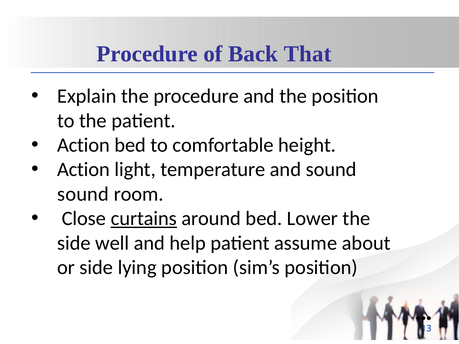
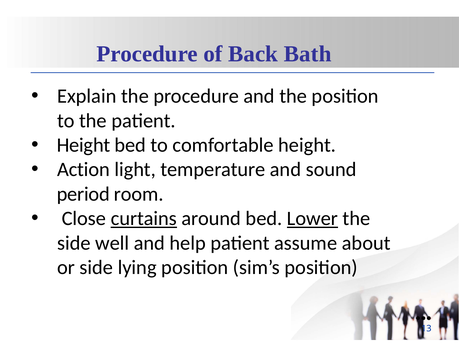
That: That -> Bath
Action at (84, 145): Action -> Height
sound at (83, 194): sound -> period
Lower underline: none -> present
